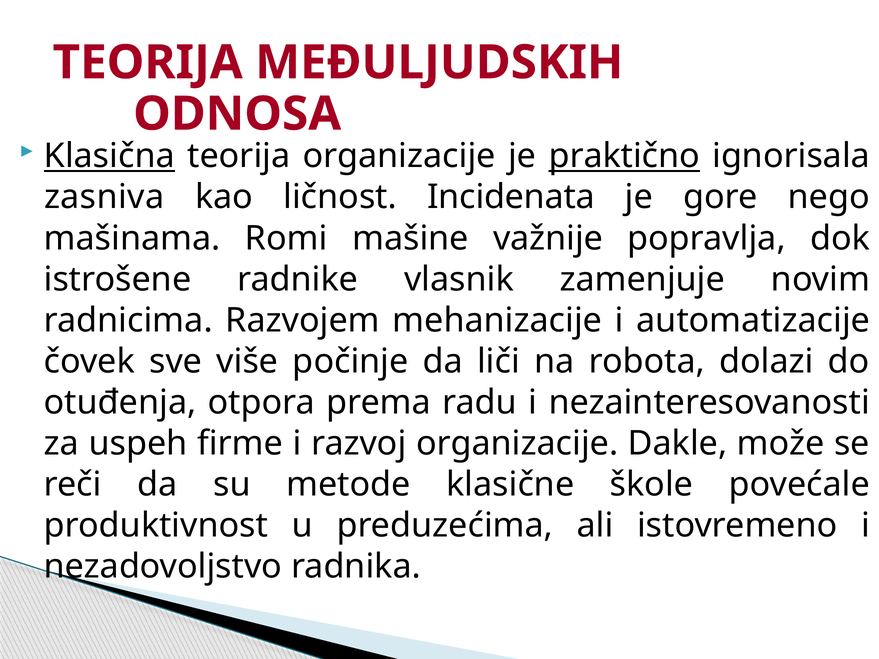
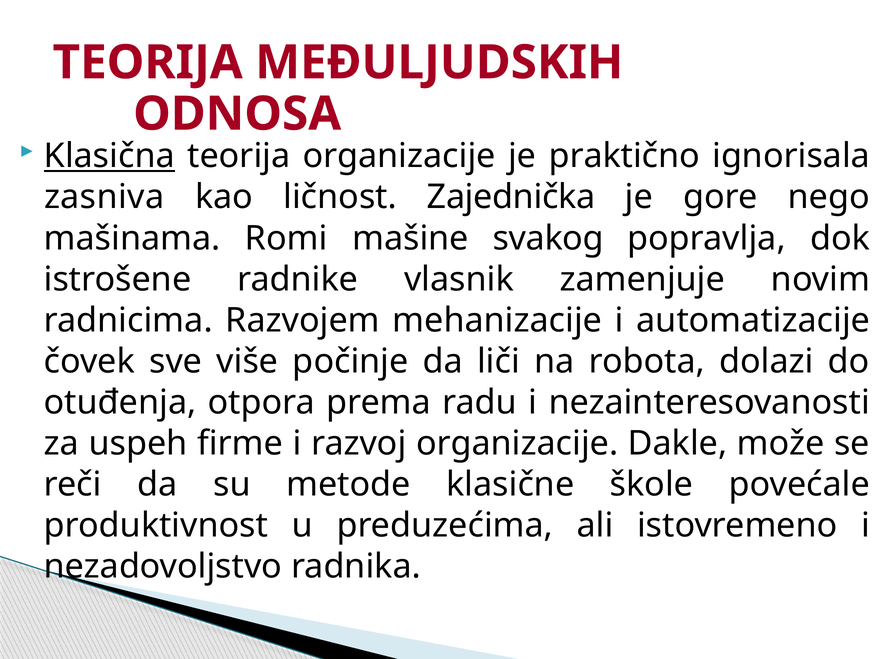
praktično underline: present -> none
Incidenata: Incidenata -> Zajednička
važnije: važnije -> svakog
